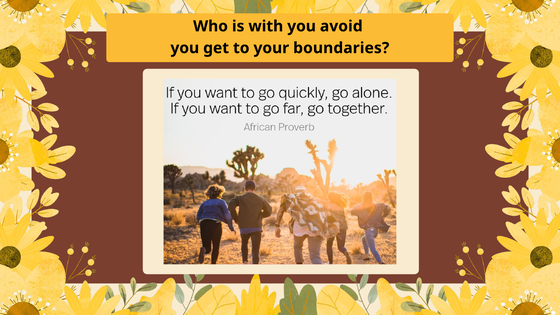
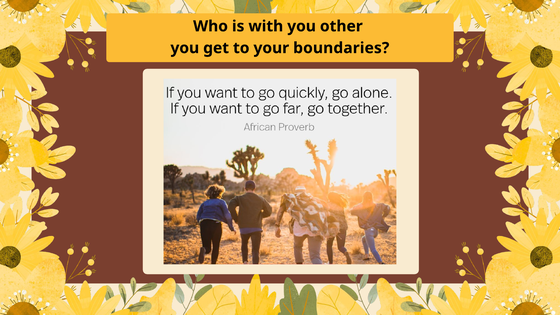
avoid: avoid -> other
